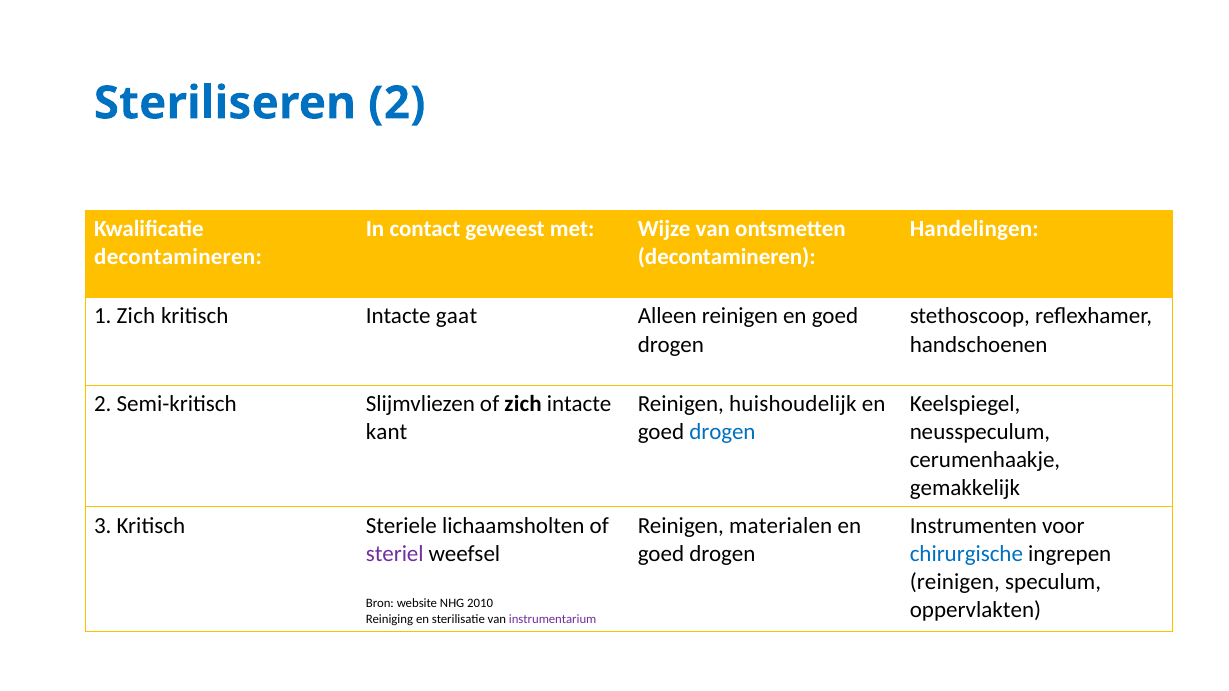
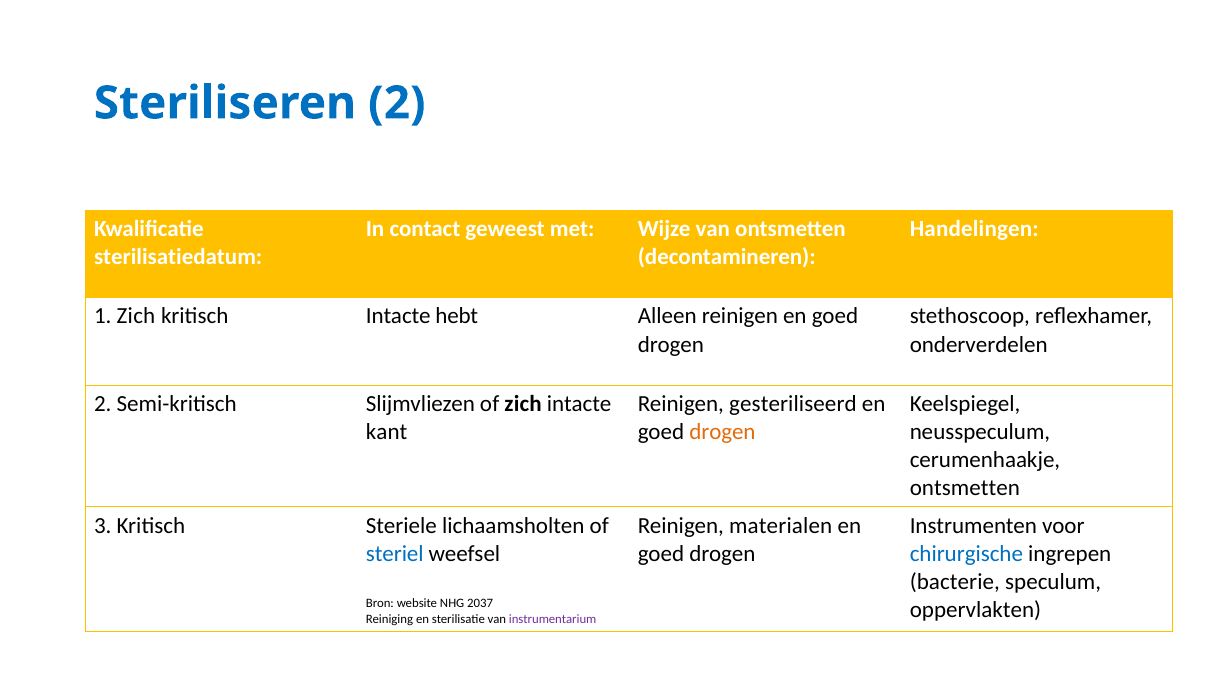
decontamineren at (178, 257): decontamineren -> sterilisatiedatum
gaat: gaat -> hebt
handschoenen: handschoenen -> onderverdelen
huishoudelijk: huishoudelijk -> gesteriliseerd
drogen at (722, 432) colour: blue -> orange
gemakkelijk at (965, 488): gemakkelijk -> ontsmetten
steriel colour: purple -> blue
reinigen at (955, 582): reinigen -> bacterie
2010: 2010 -> 2037
